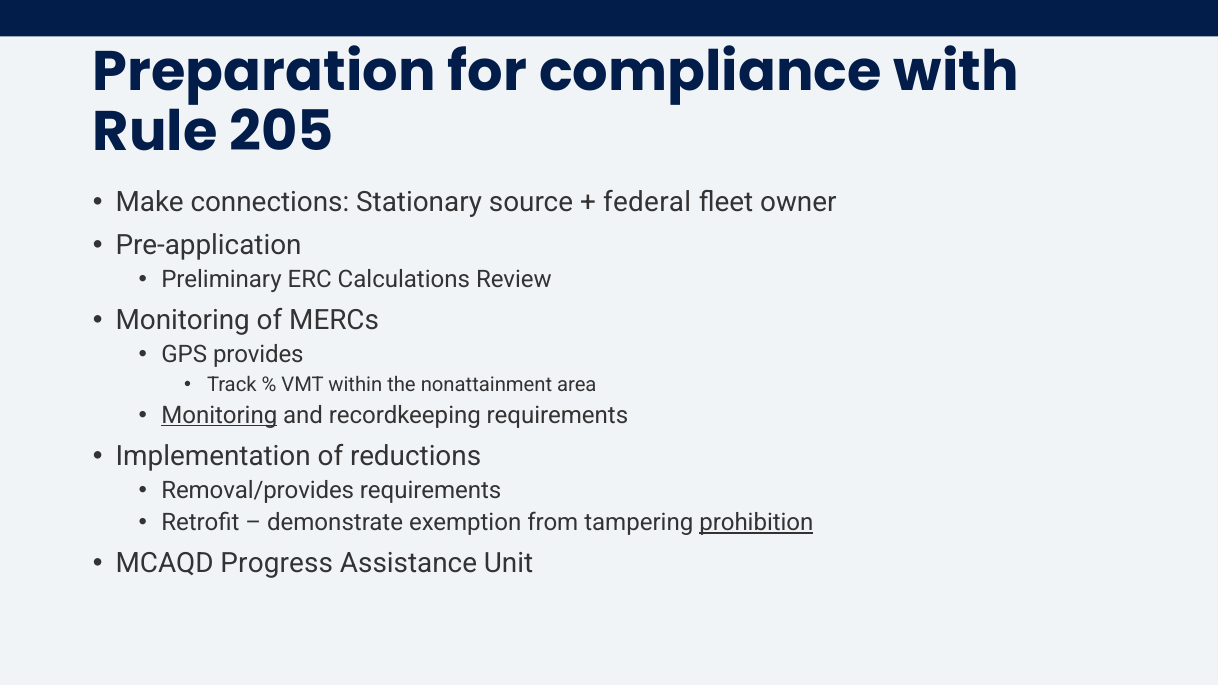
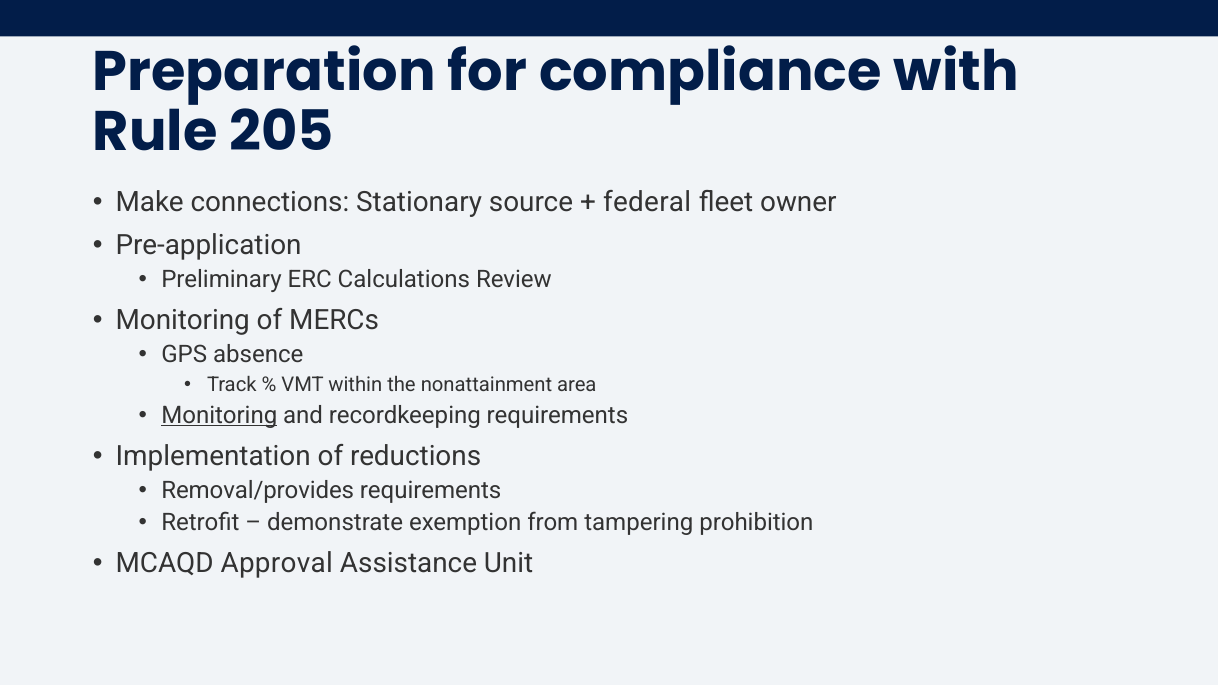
provides: provides -> absence
prohibition underline: present -> none
Progress: Progress -> Approval
